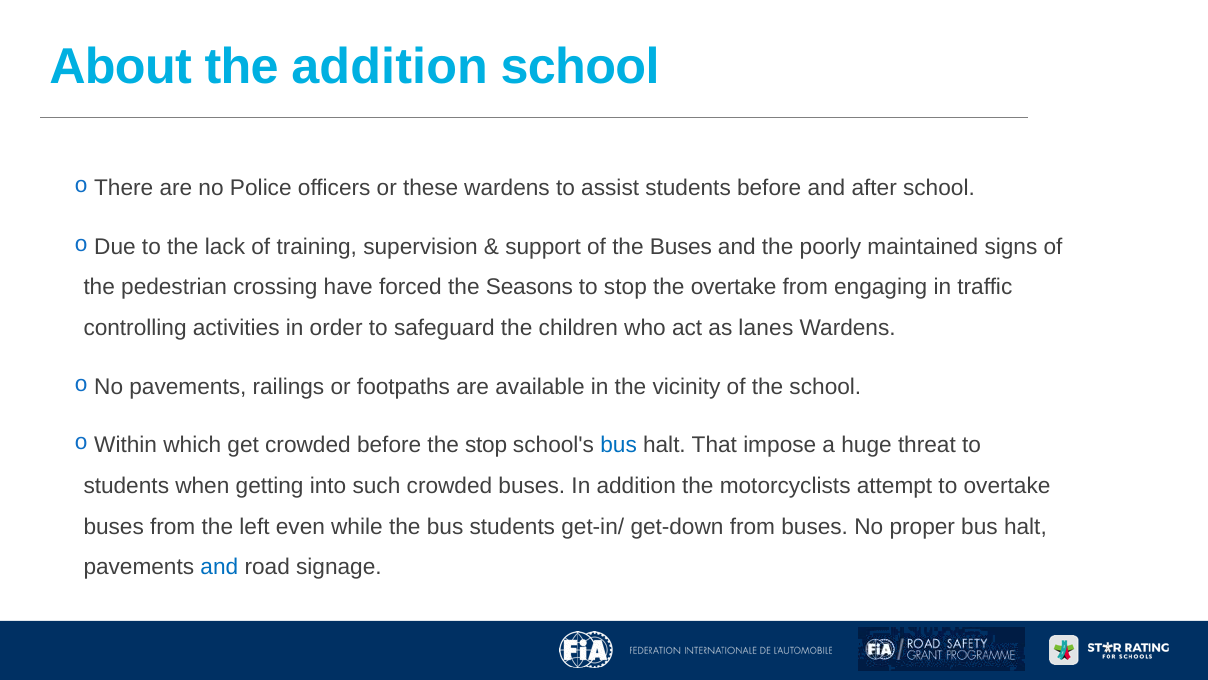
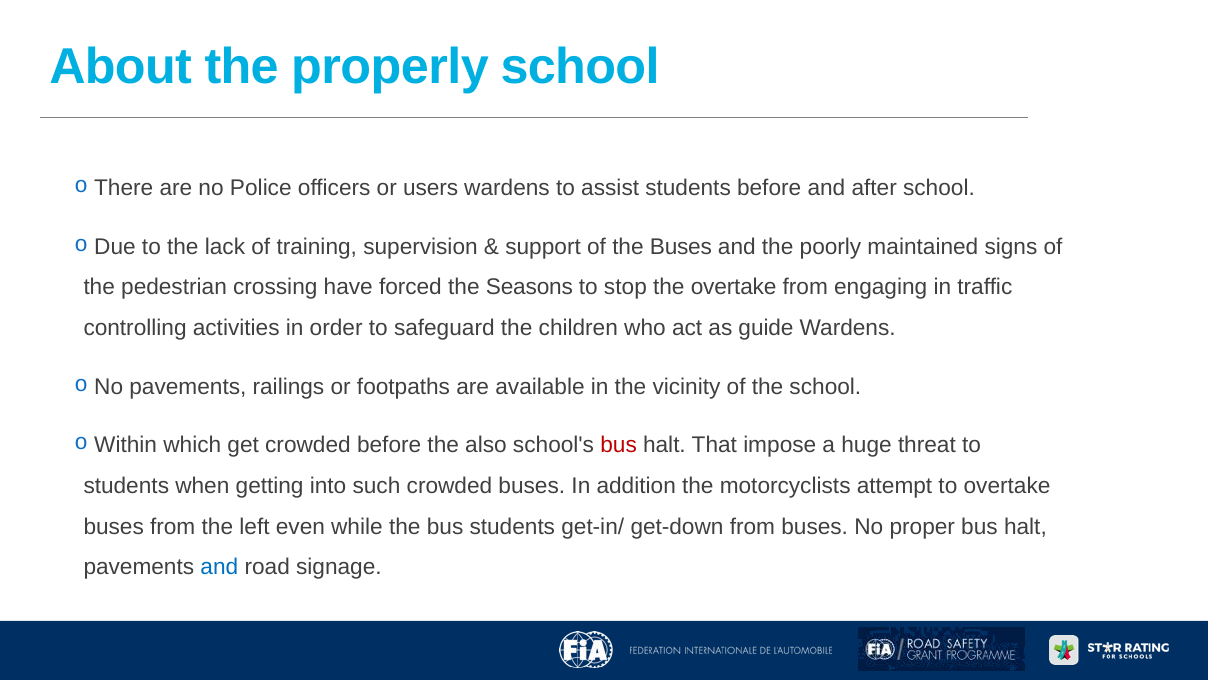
the addition: addition -> properly
these: these -> users
lanes: lanes -> guide
the stop: stop -> also
bus at (619, 445) colour: blue -> red
